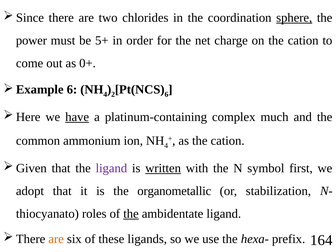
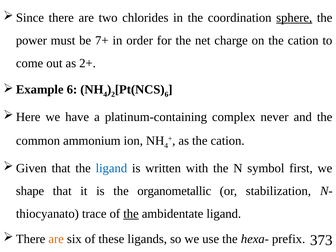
5+: 5+ -> 7+
0+: 0+ -> 2+
have underline: present -> none
much: much -> never
ligand at (111, 168) colour: purple -> blue
written underline: present -> none
adopt: adopt -> shape
roles: roles -> trace
164: 164 -> 373
